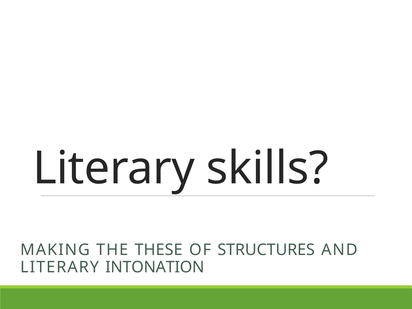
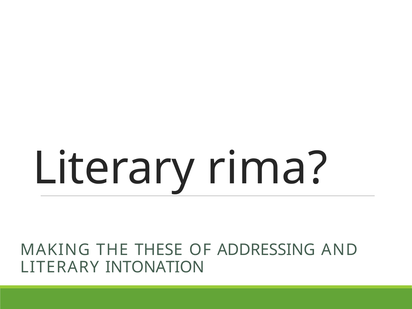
skills: skills -> rima
STRUCTURES: STRUCTURES -> ADDRESSING
